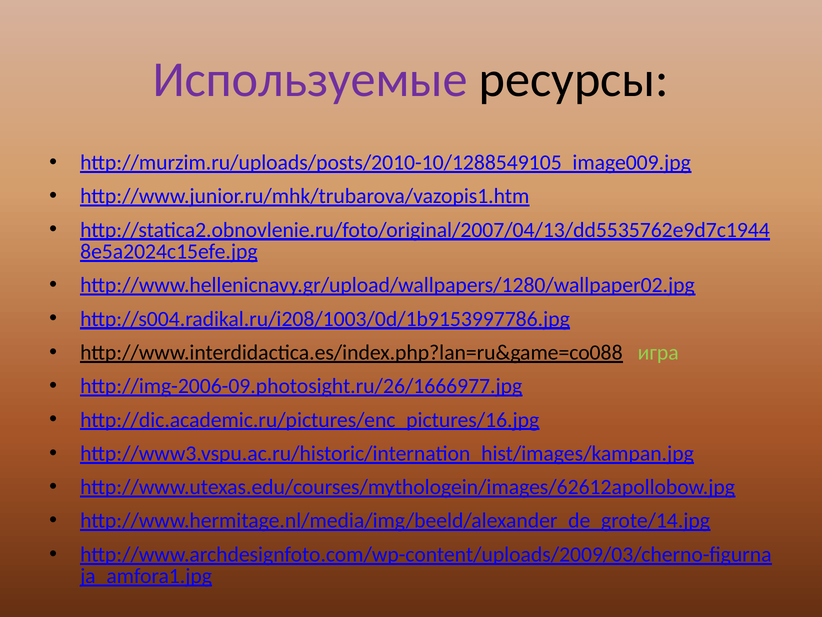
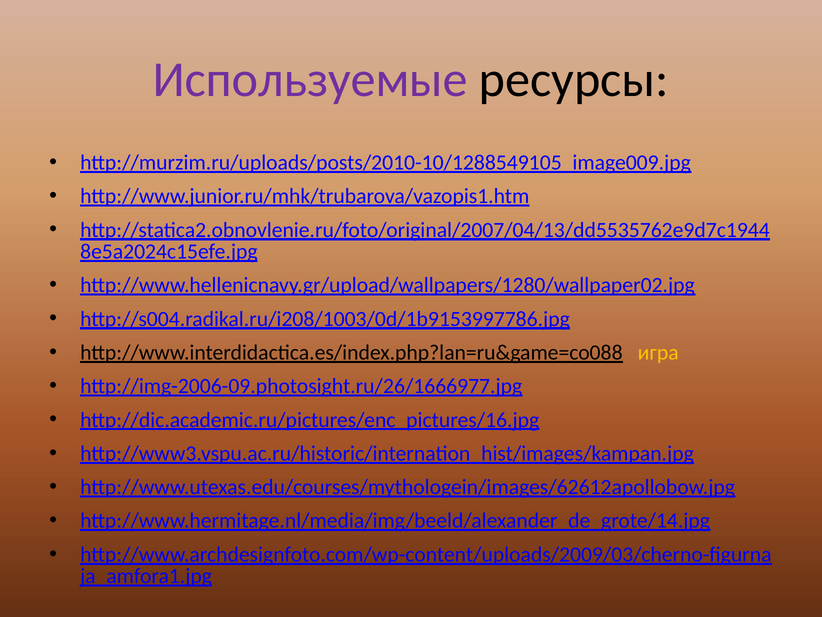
игра colour: light green -> yellow
